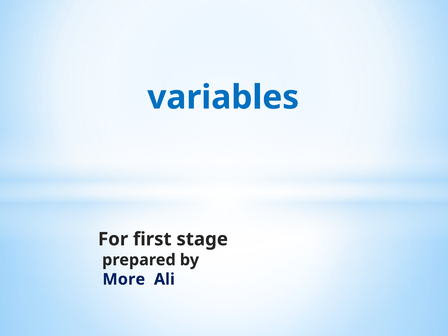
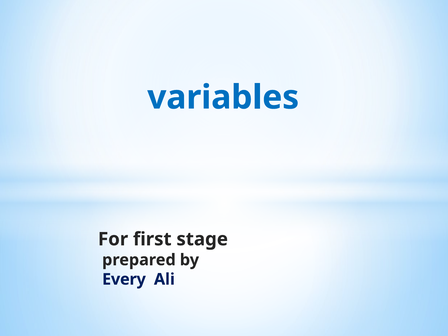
More: More -> Every
